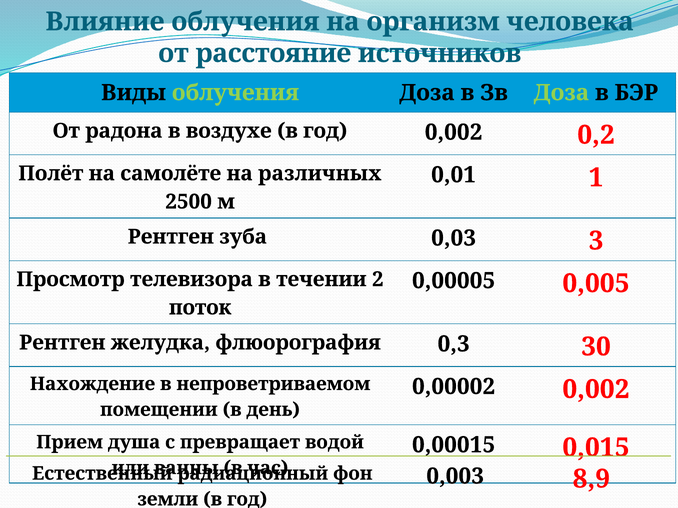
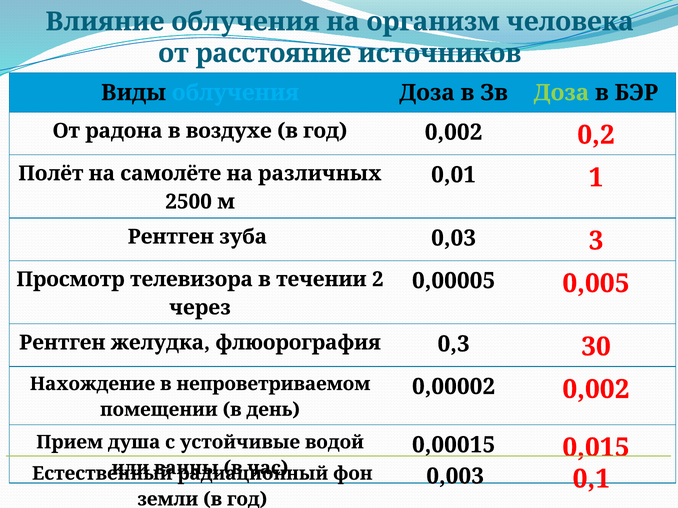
облучения at (235, 93) colour: light green -> light blue
поток: поток -> через
превращает: превращает -> устойчивые
8,9: 8,9 -> 0,1
